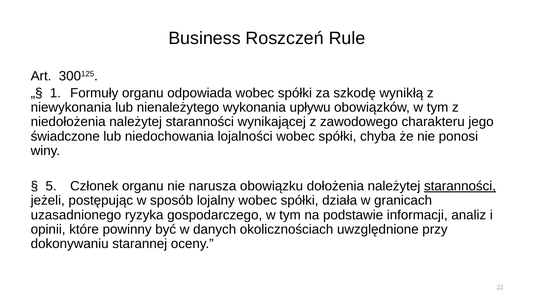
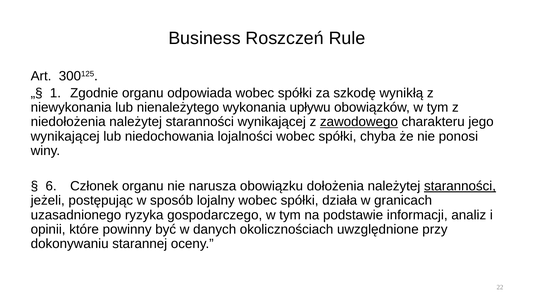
Formuły: Formuły -> Zgodnie
zawodowego underline: none -> present
świadczone at (65, 136): świadczone -> wynikającej
5: 5 -> 6
